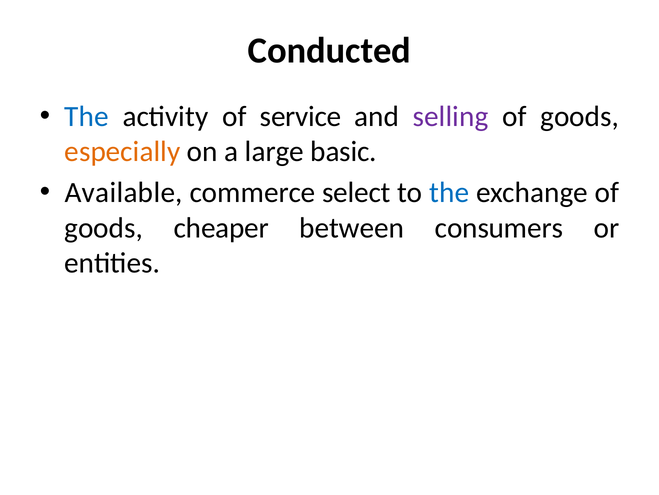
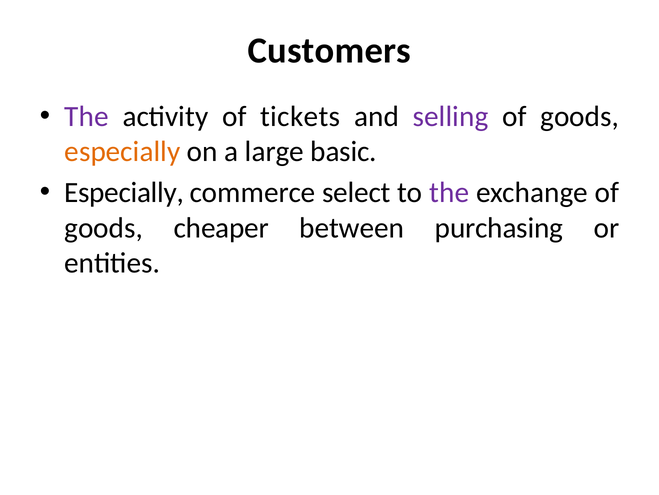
Conducted: Conducted -> Customers
The at (87, 116) colour: blue -> purple
service: service -> tickets
Available at (124, 193): Available -> Especially
the at (449, 193) colour: blue -> purple
consumers: consumers -> purchasing
